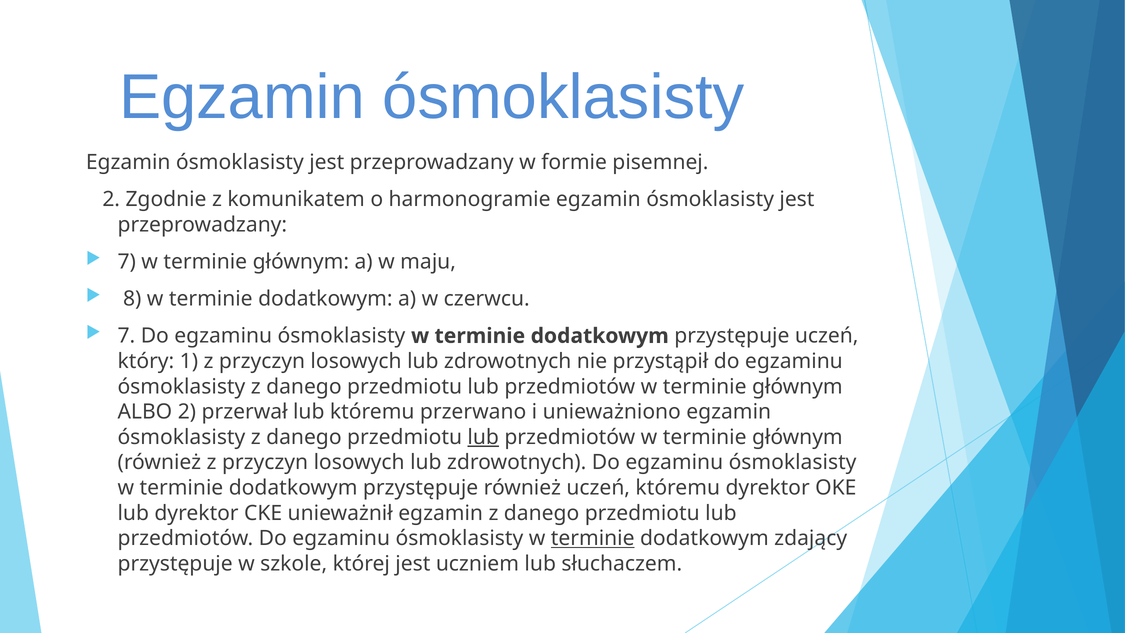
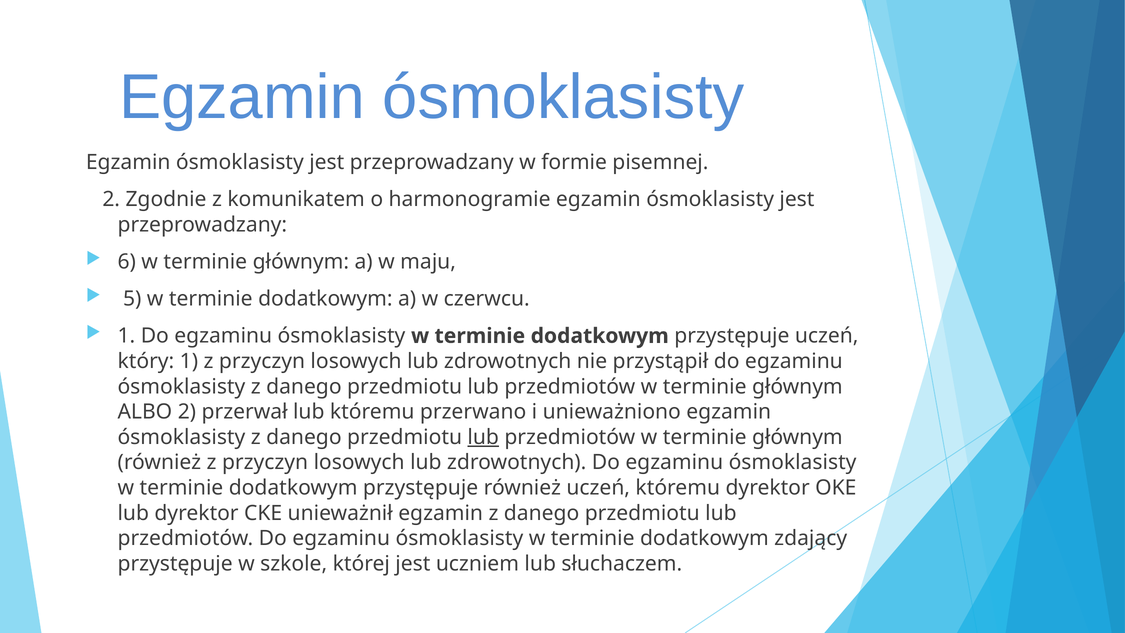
7 at (127, 262): 7 -> 6
8: 8 -> 5
7 at (126, 336): 7 -> 1
terminie at (593, 538) underline: present -> none
